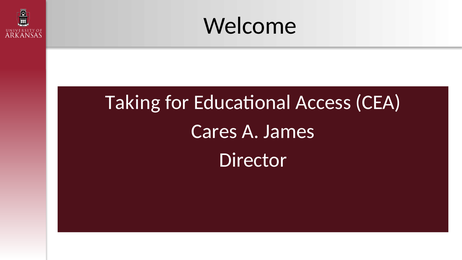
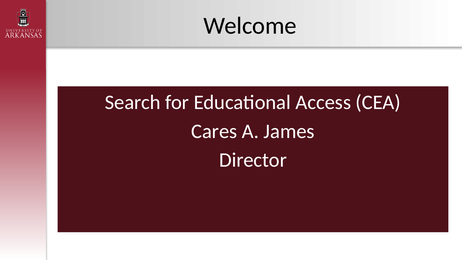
Taking: Taking -> Search
